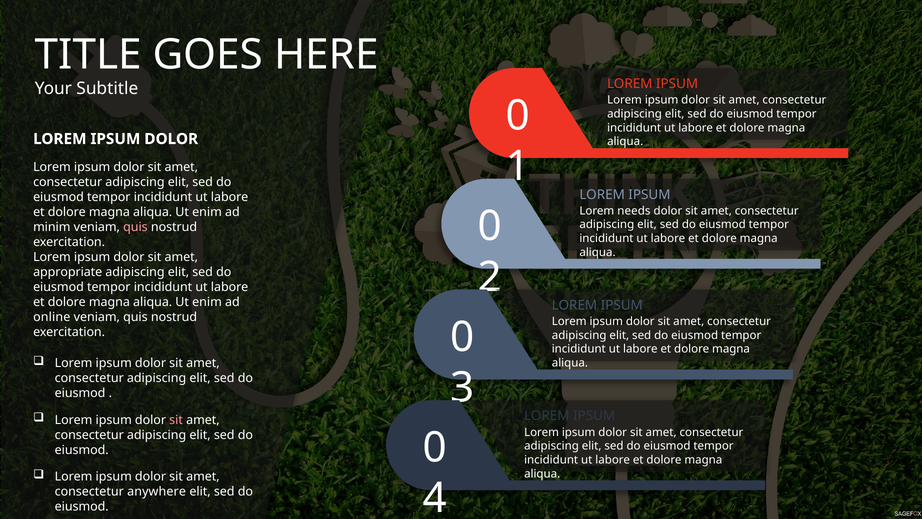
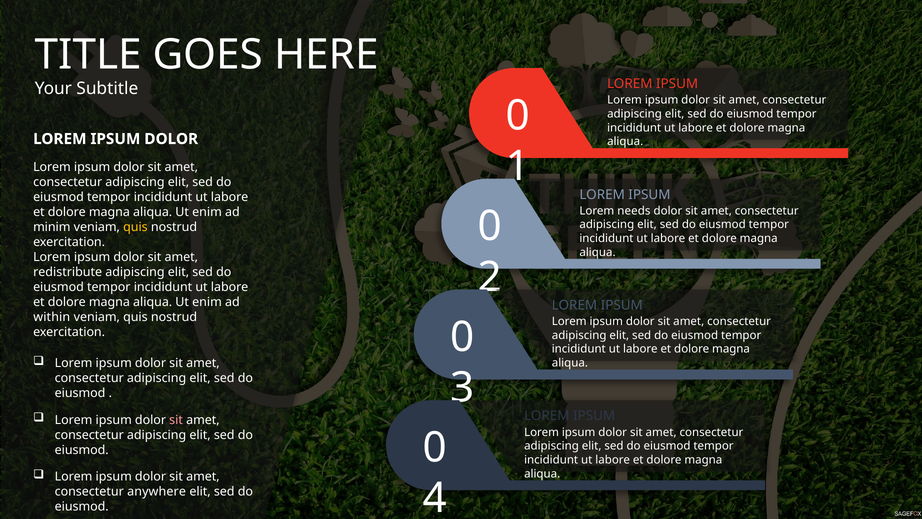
quis at (135, 227) colour: pink -> yellow
appropriate: appropriate -> redistribute
online: online -> within
